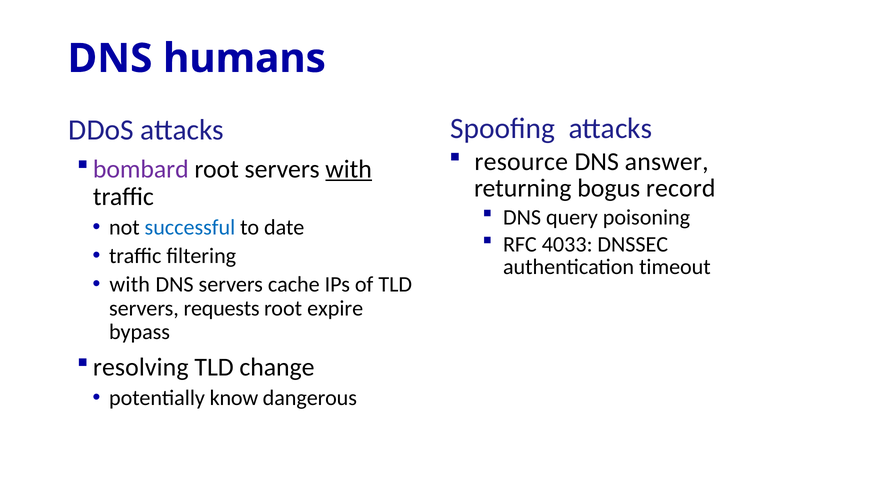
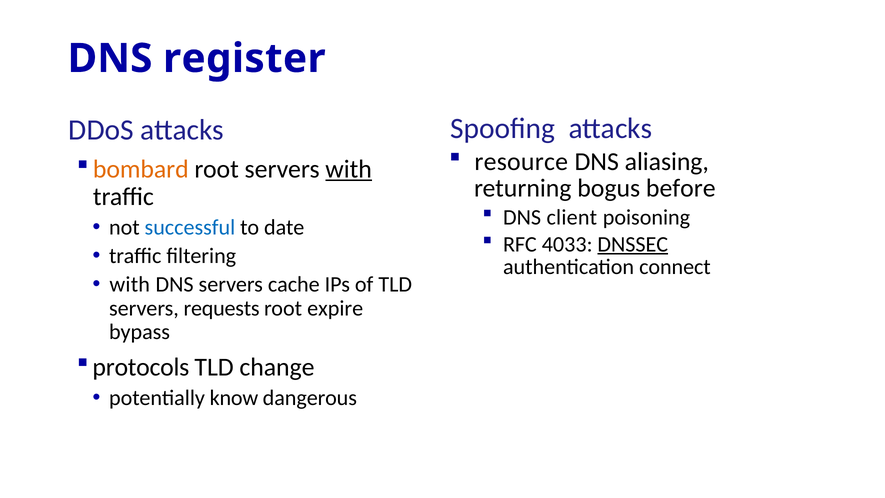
humans: humans -> register
answer: answer -> aliasing
bombard colour: purple -> orange
record: record -> before
query: query -> client
DNSSEC underline: none -> present
timeout: timeout -> connect
resolving: resolving -> protocols
